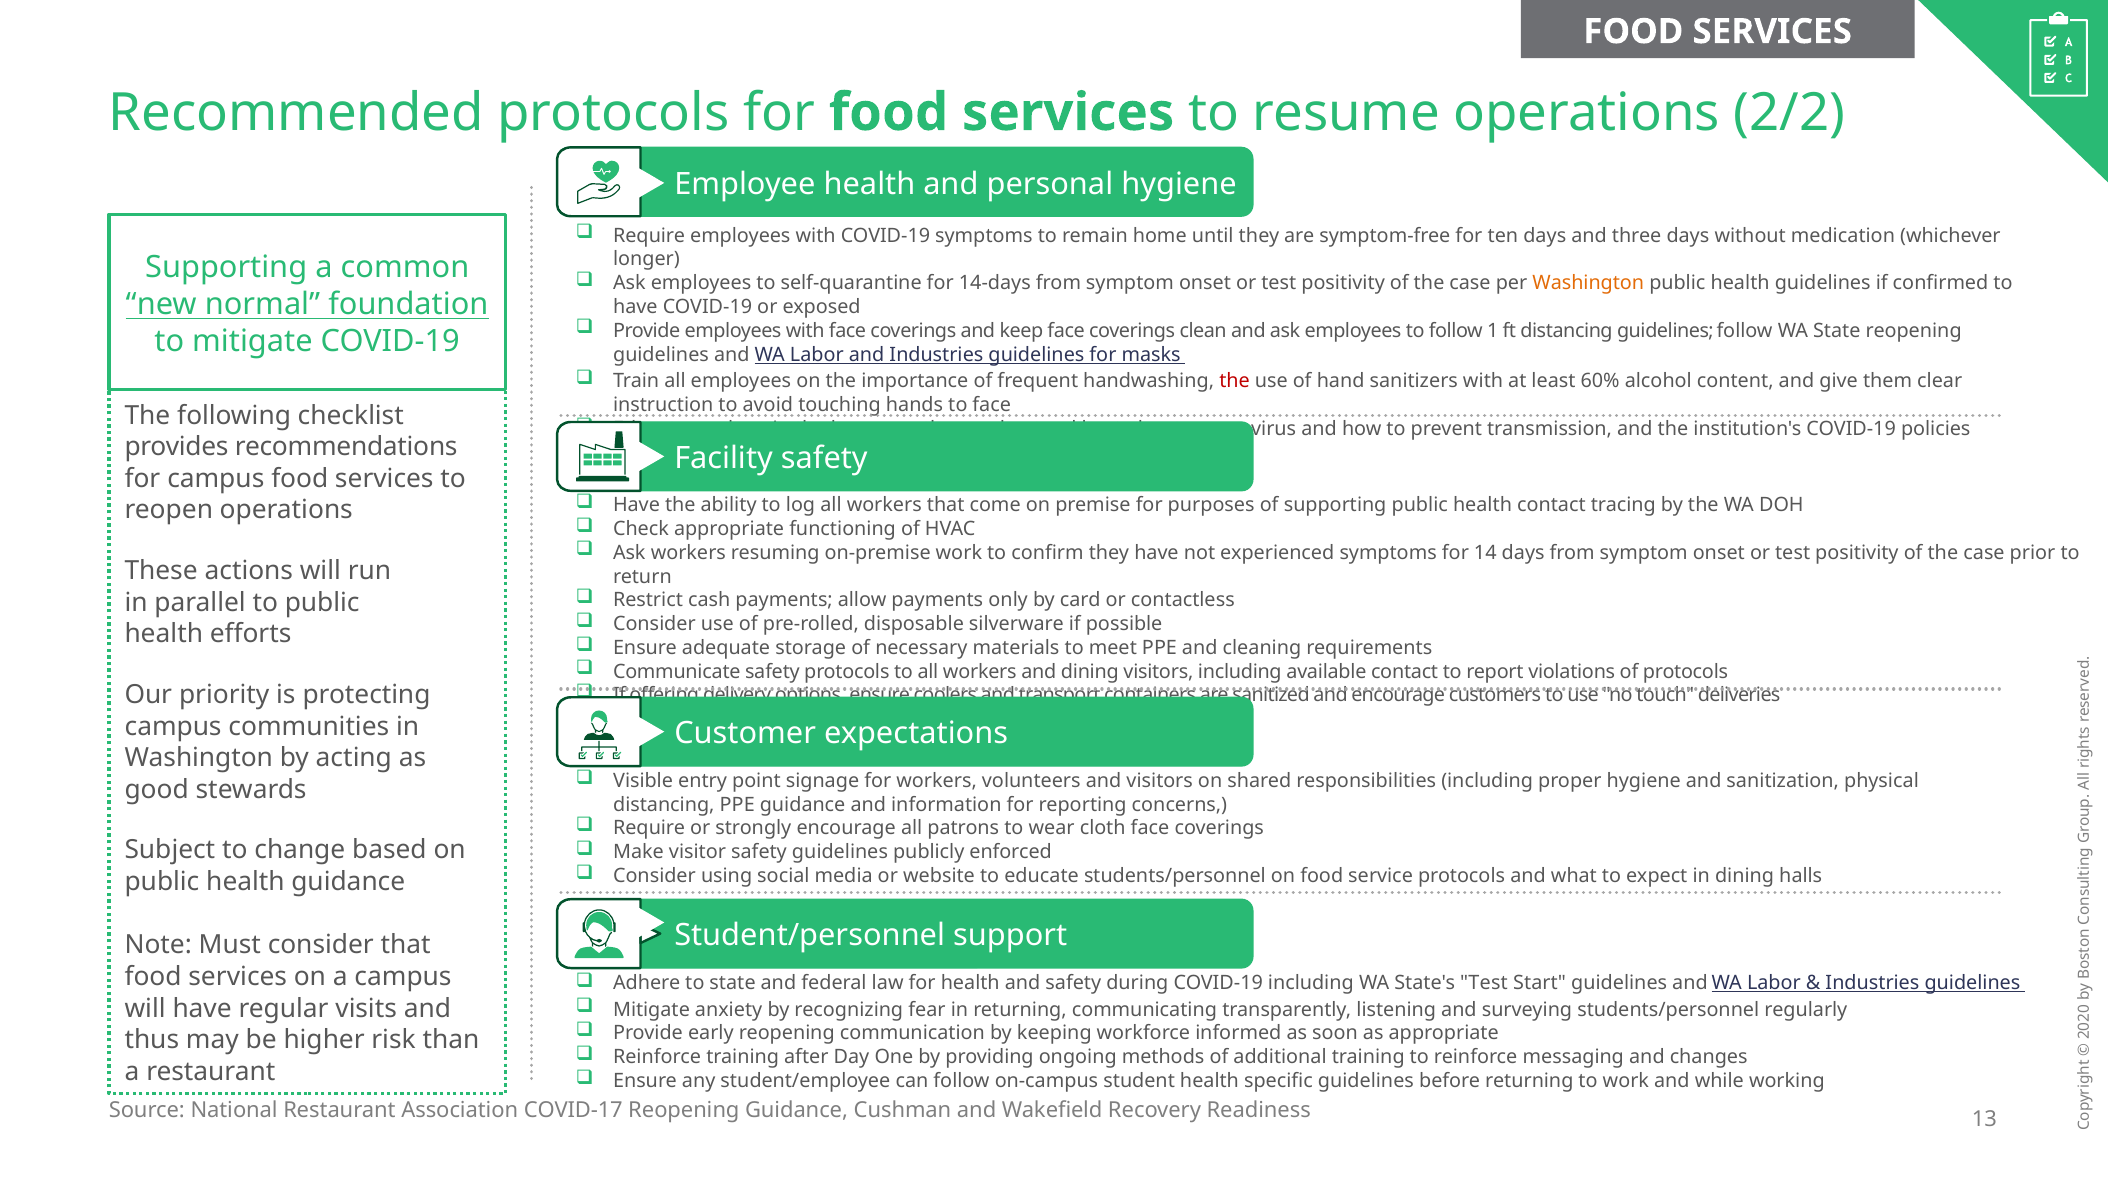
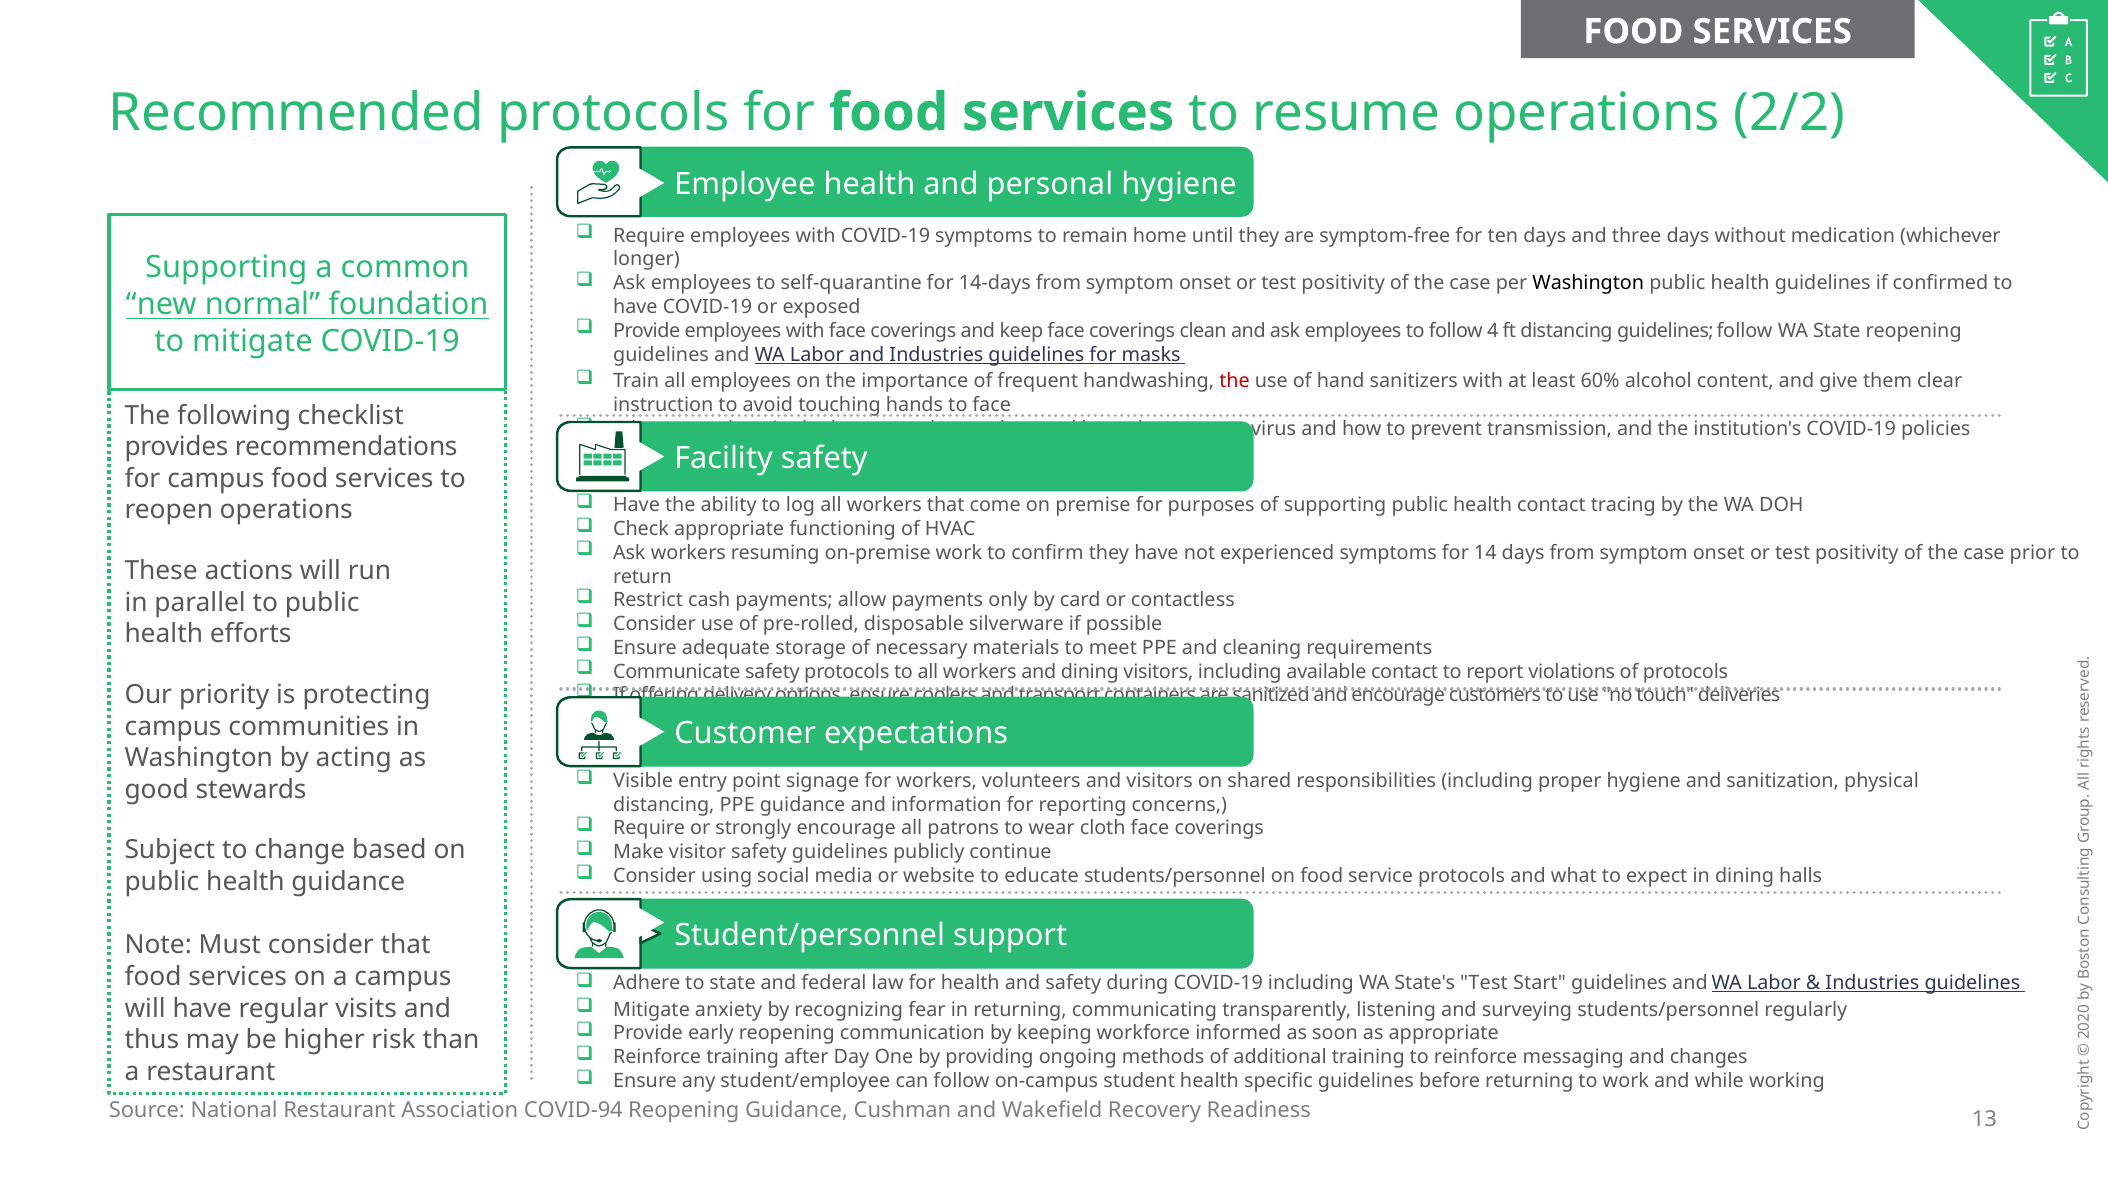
Washington at (1588, 283) colour: orange -> black
1: 1 -> 4
enforced: enforced -> continue
COVID-17: COVID-17 -> COVID-94
